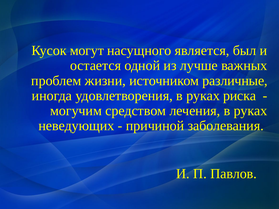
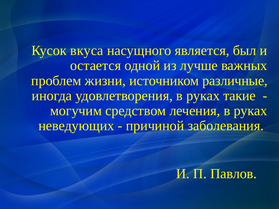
могут: могут -> вкуса
риска: риска -> такие
